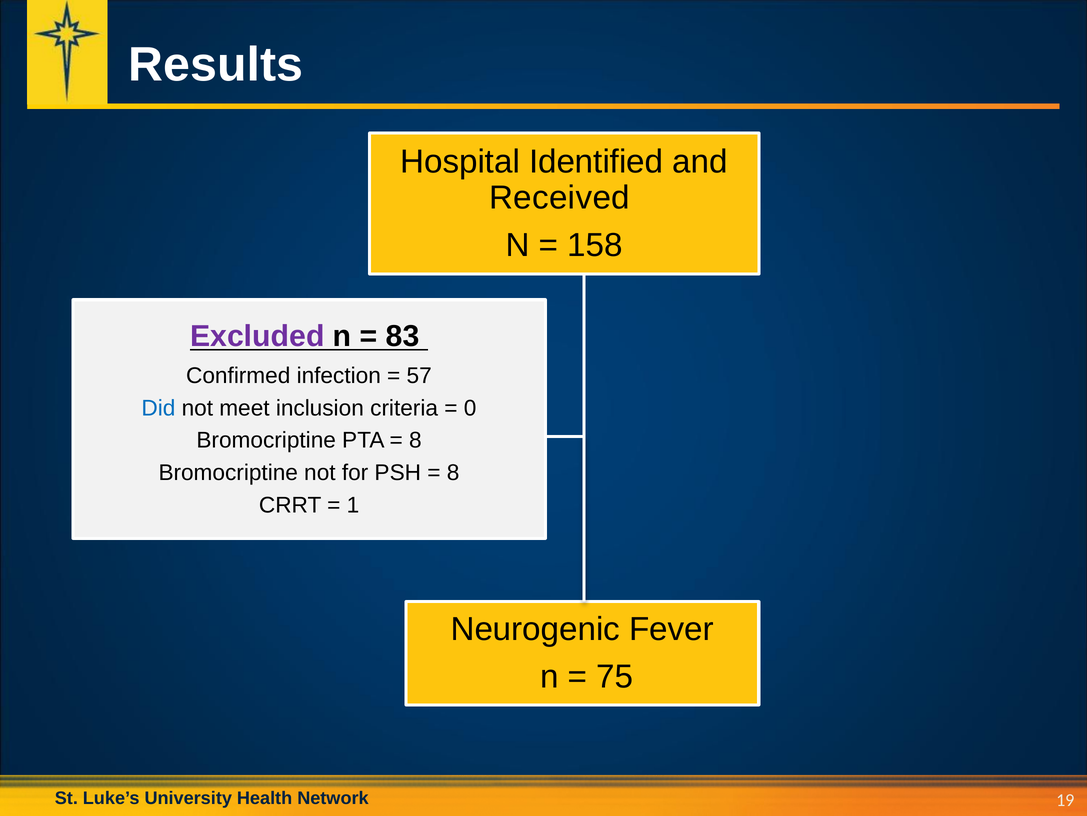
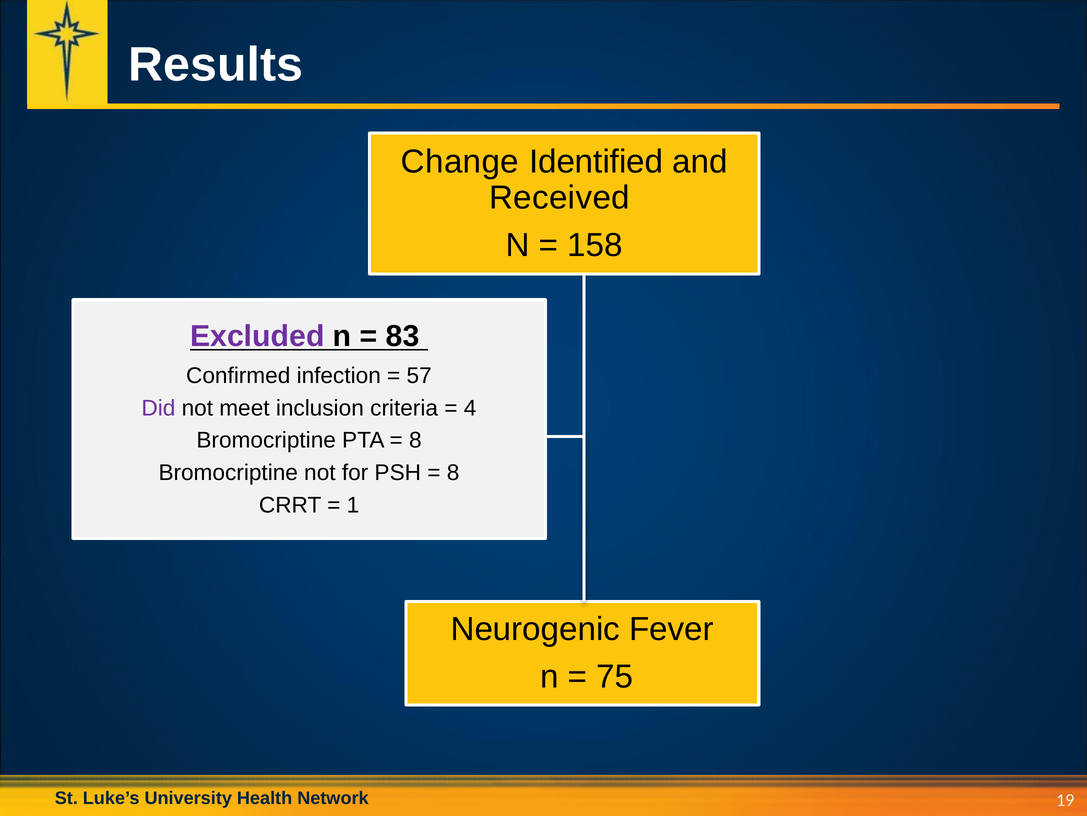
Hospital: Hospital -> Change
Did colour: blue -> purple
0: 0 -> 4
